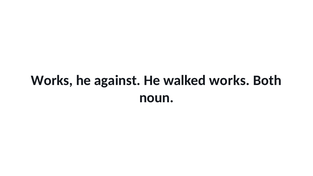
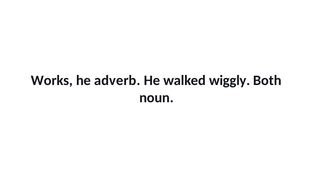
against: against -> adverb
walked works: works -> wiggly
